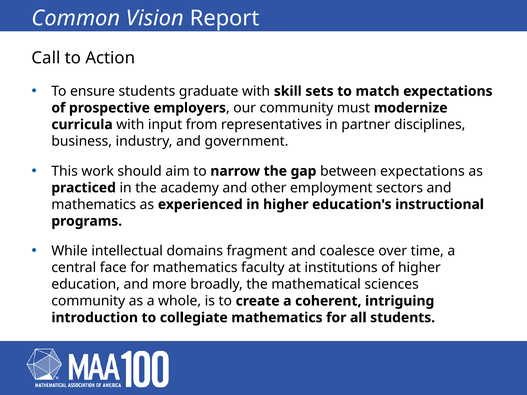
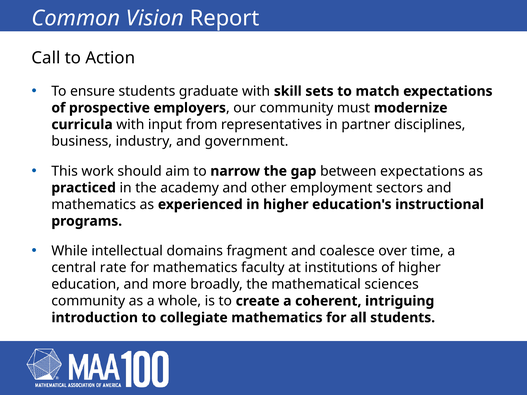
face: face -> rate
